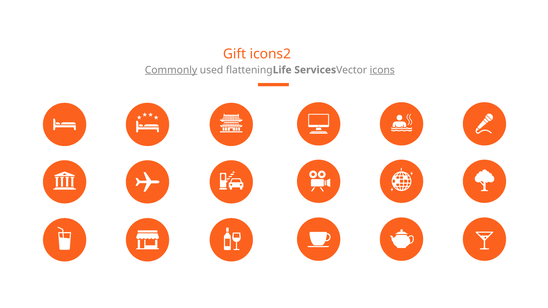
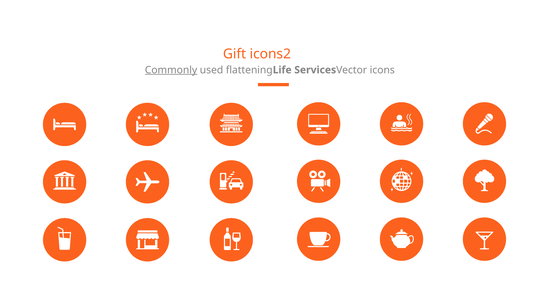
icons underline: present -> none
